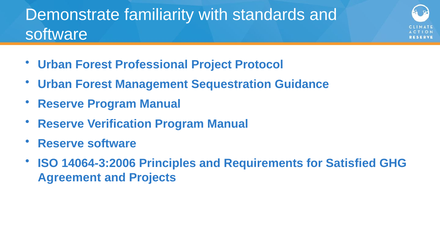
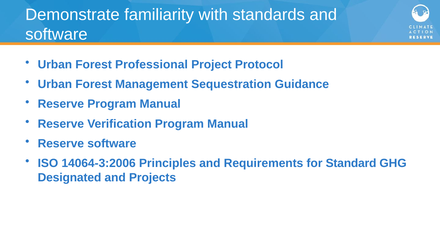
Satisfied: Satisfied -> Standard
Agreement: Agreement -> Designated
